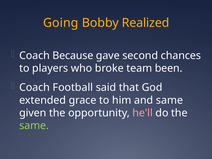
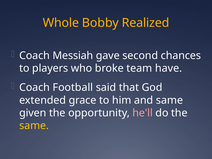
Going: Going -> Whole
Because: Because -> Messiah
been: been -> have
same at (34, 126) colour: light green -> yellow
